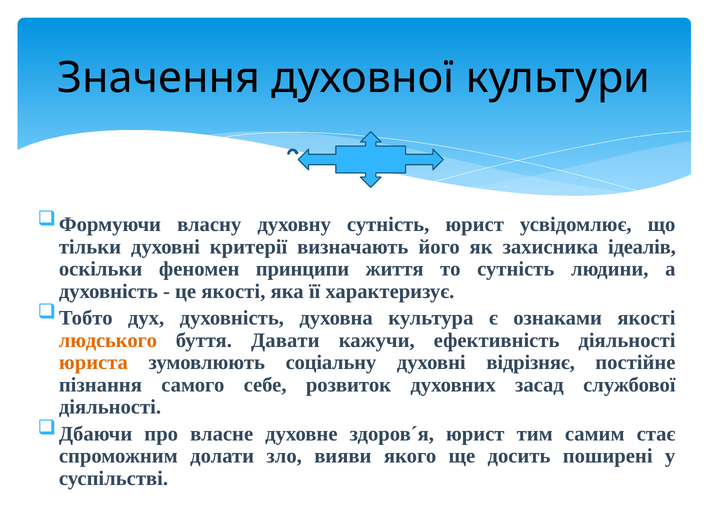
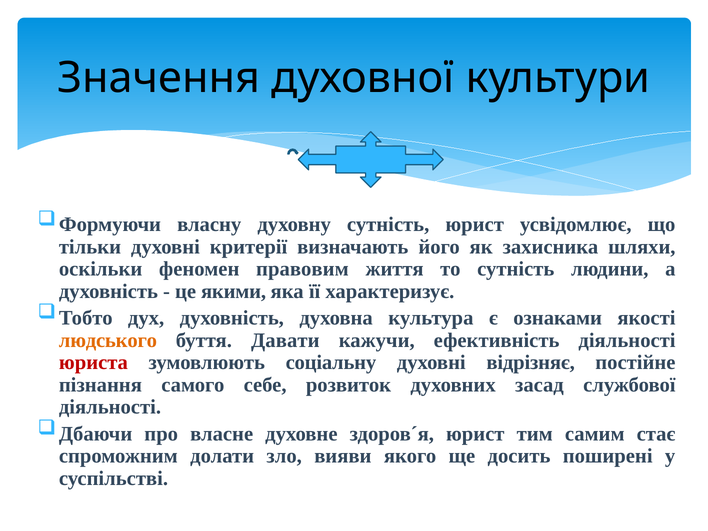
ідеалів: ідеалів -> шляхи
принципи: принципи -> правовим
це якості: якості -> якими
юриста colour: orange -> red
